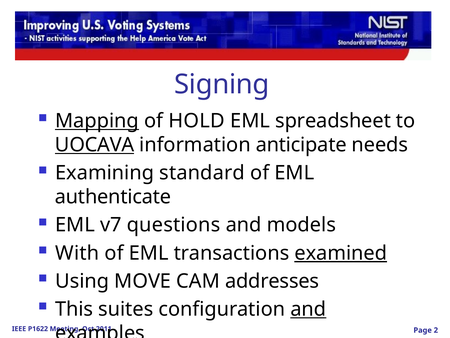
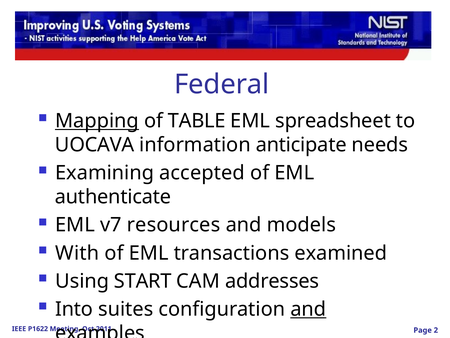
Signing: Signing -> Federal
HOLD: HOLD -> TABLE
UOCAVA underline: present -> none
standard: standard -> accepted
questions: questions -> resources
examined underline: present -> none
MOVE: MOVE -> START
This: This -> Into
